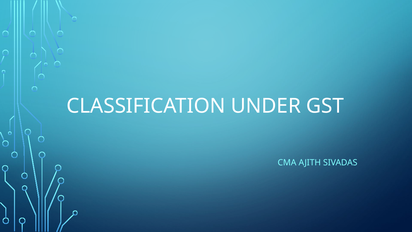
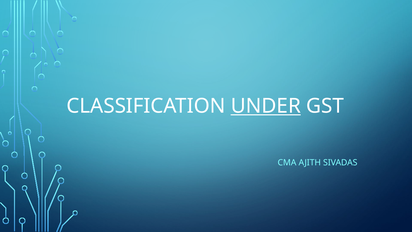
UNDER underline: none -> present
